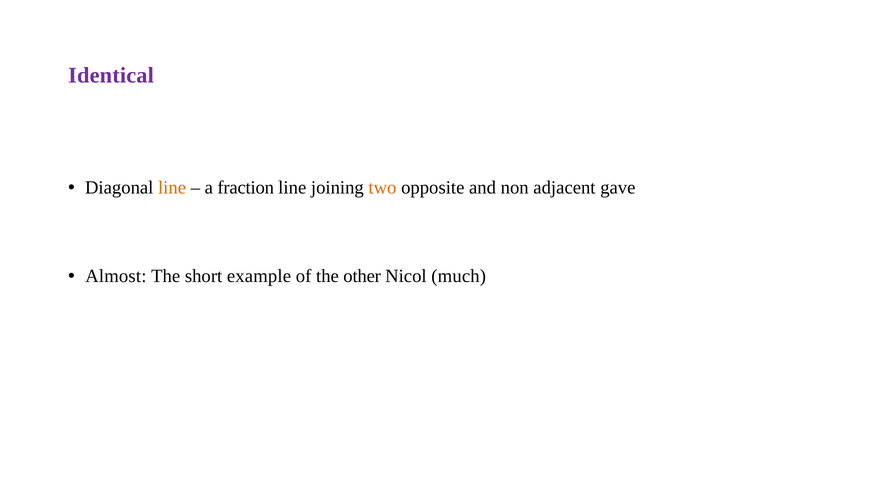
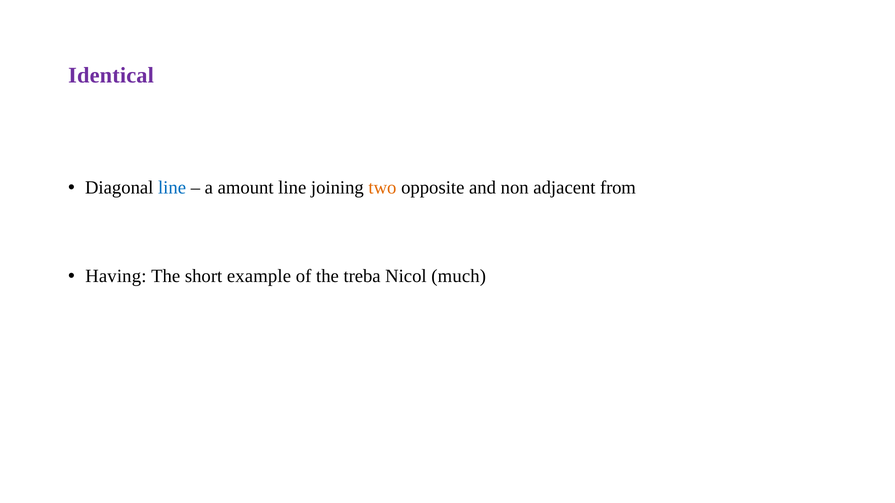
line at (172, 188) colour: orange -> blue
fraction: fraction -> amount
gave: gave -> from
Almost: Almost -> Having
other: other -> treba
